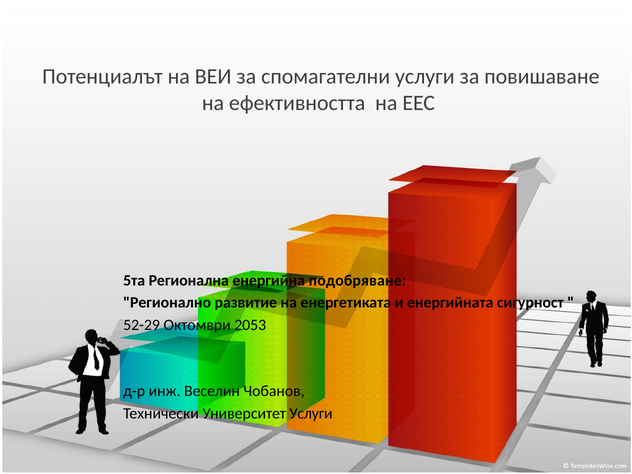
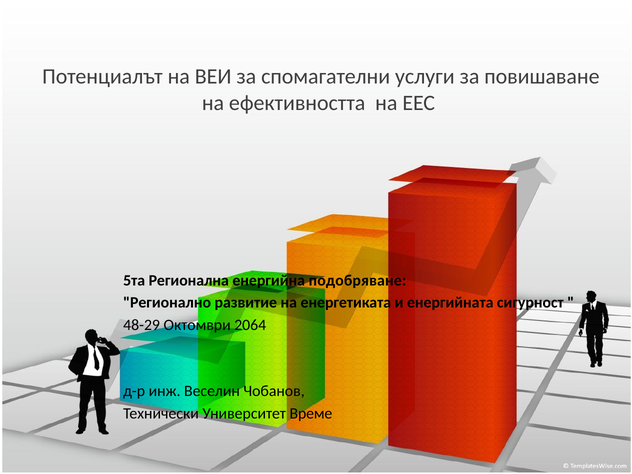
52-29: 52-29 -> 48-29
2053: 2053 -> 2064
Университет Услуги: Услуги -> Време
